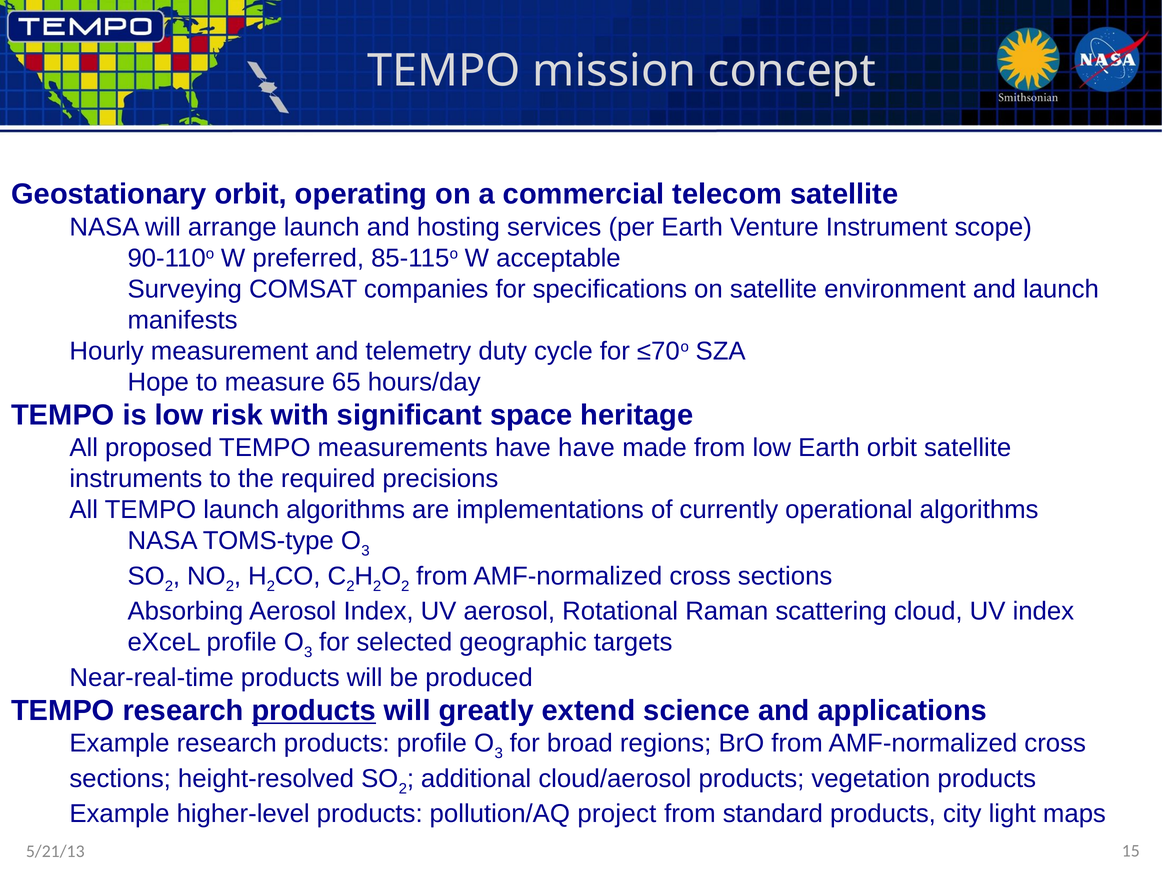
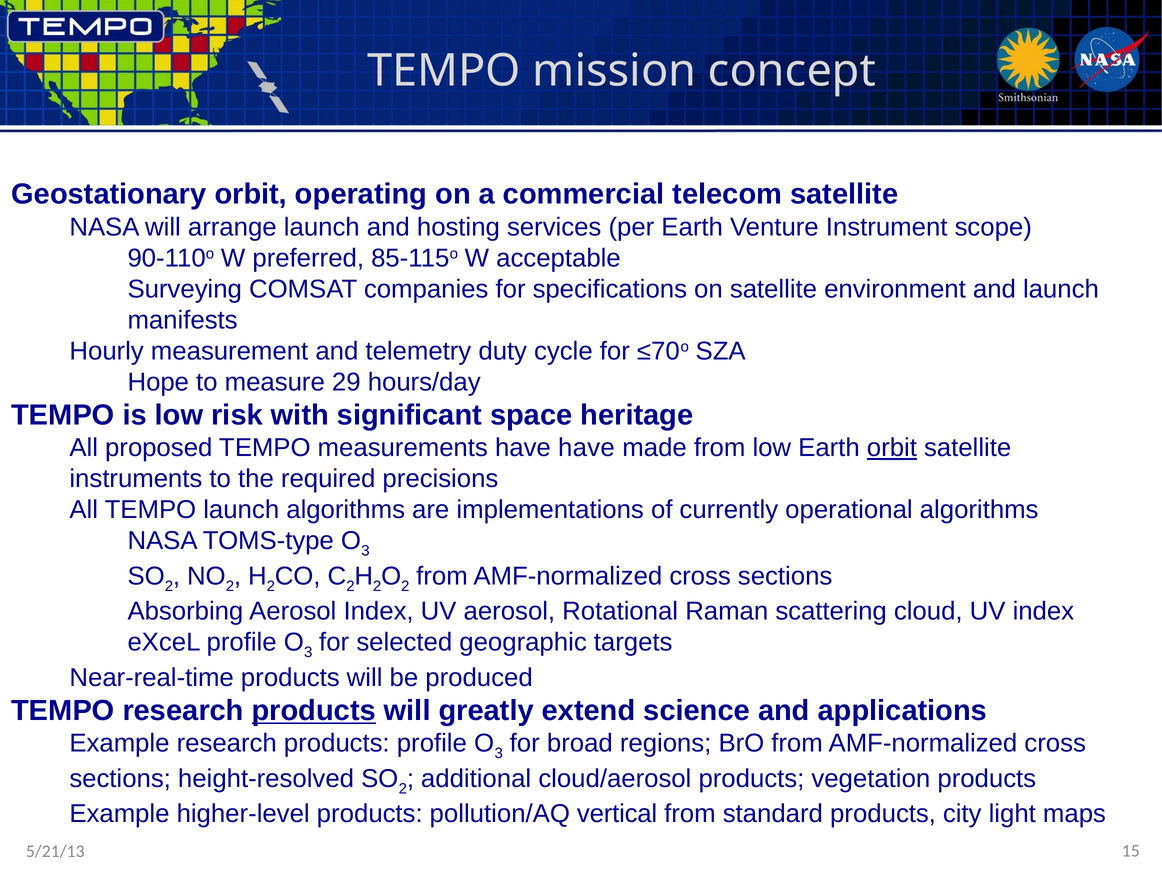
65: 65 -> 29
orbit at (892, 448) underline: none -> present
project: project -> vertical
